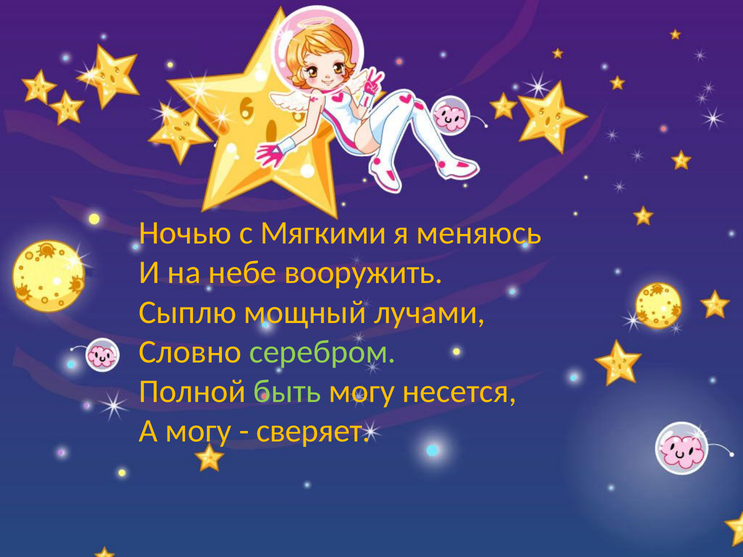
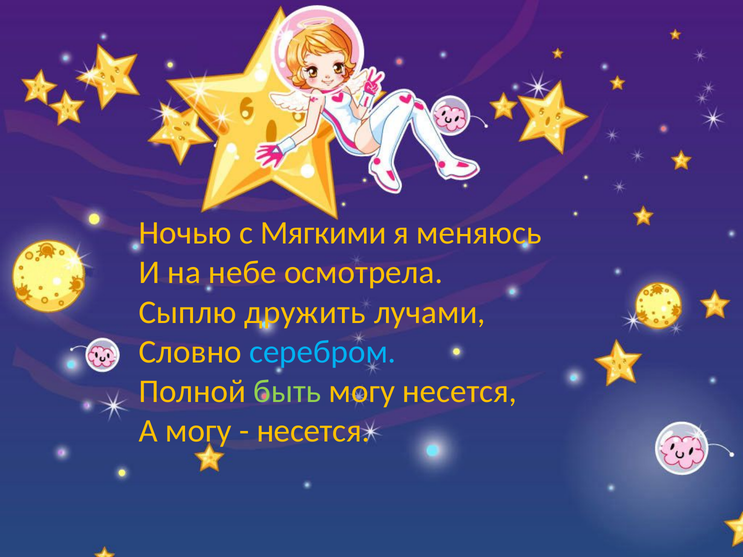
вооружить: вооружить -> осмотрела
мощный: мощный -> дружить
серебром colour: light green -> light blue
сверяет at (313, 431): сверяет -> несется
